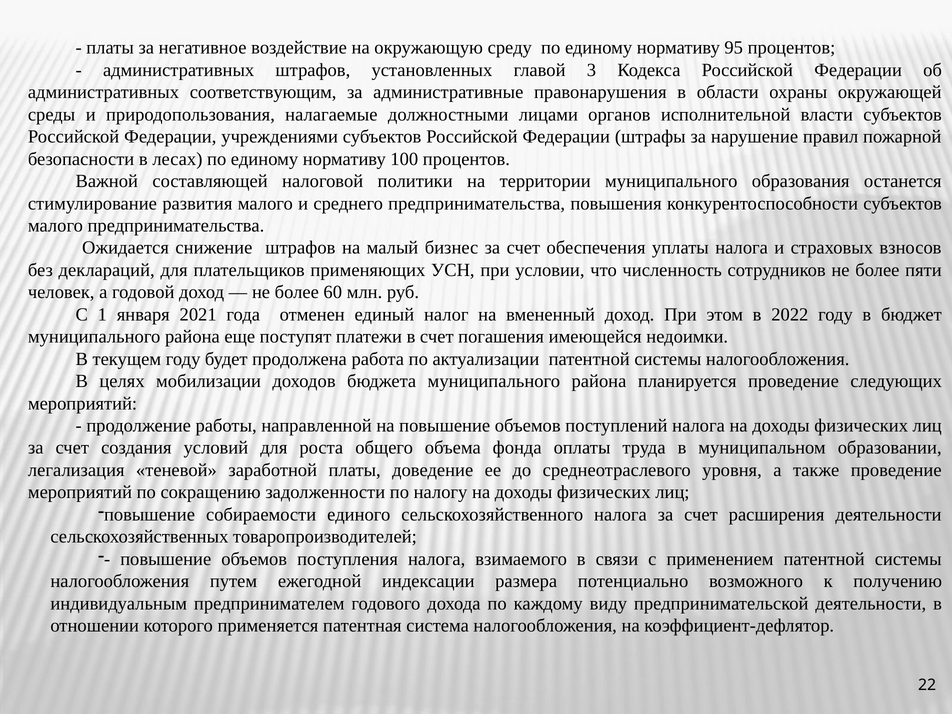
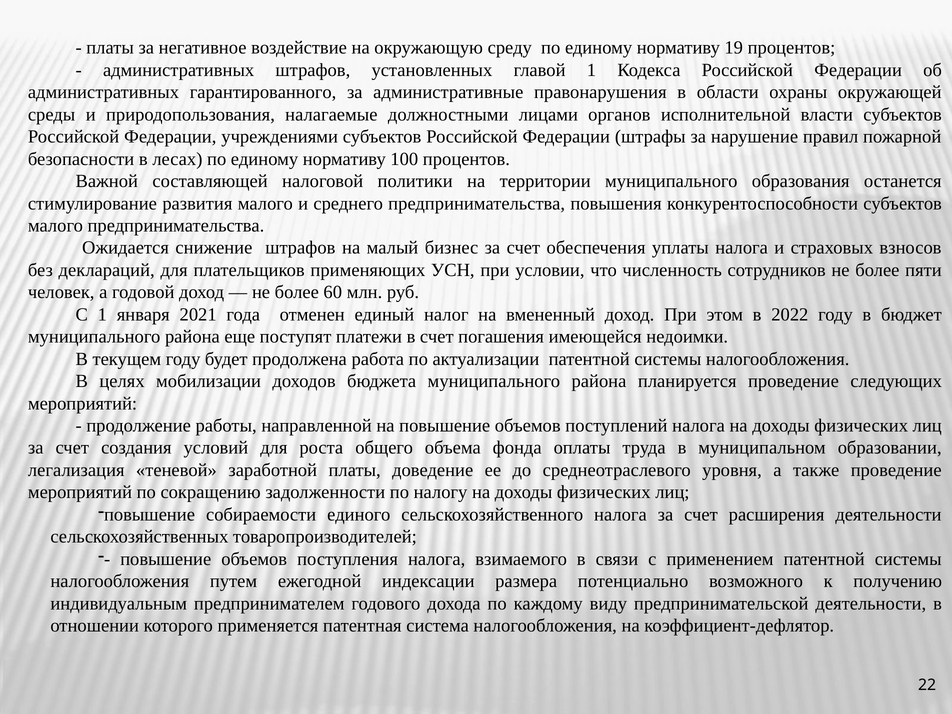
95: 95 -> 19
главой 3: 3 -> 1
соответствующим: соответствующим -> гарантированного
